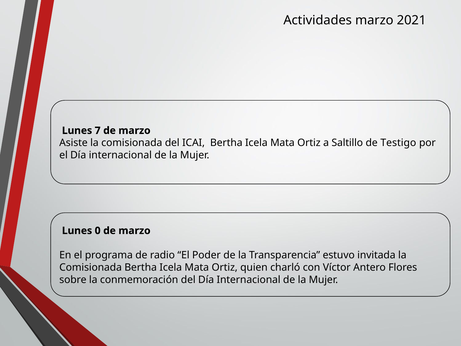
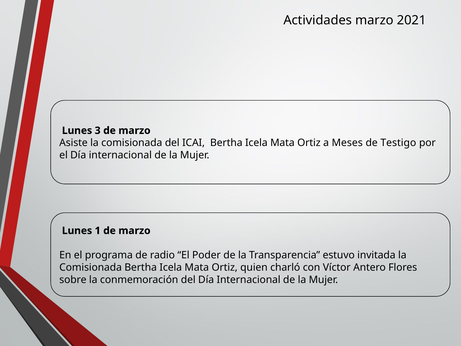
7: 7 -> 3
Saltillo: Saltillo -> Meses
0: 0 -> 1
